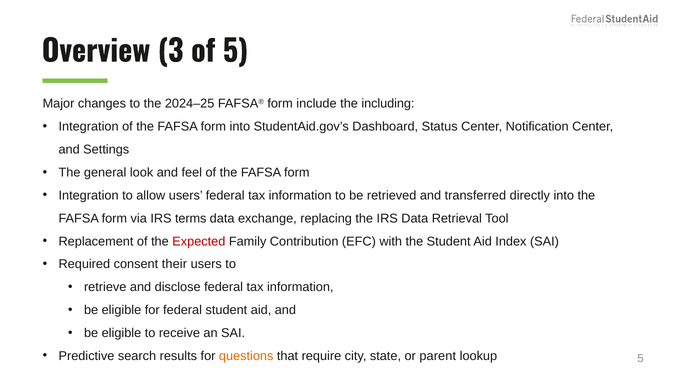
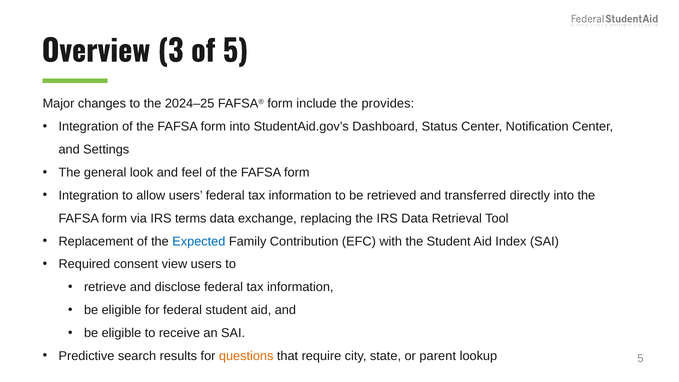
including: including -> provides
Expected colour: red -> blue
their: their -> view
